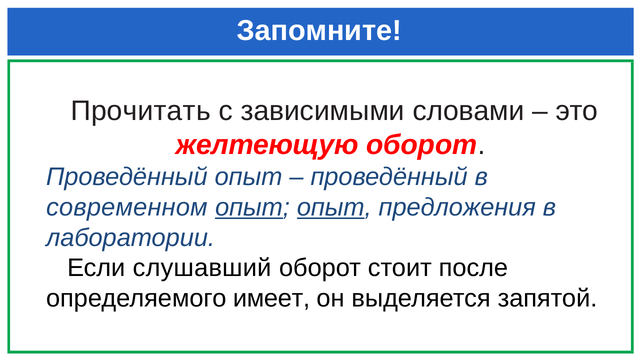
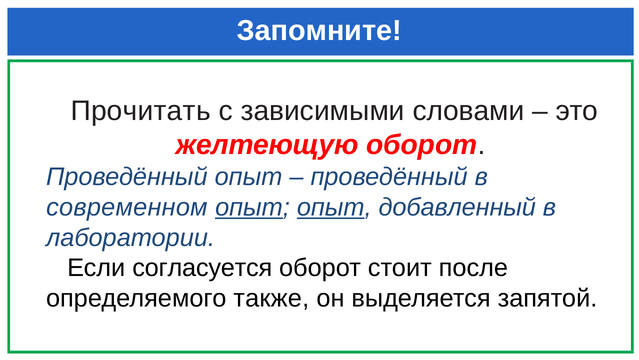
предложения: предложения -> добавленный
слушавший: слушавший -> согласуется
имеет: имеет -> также
